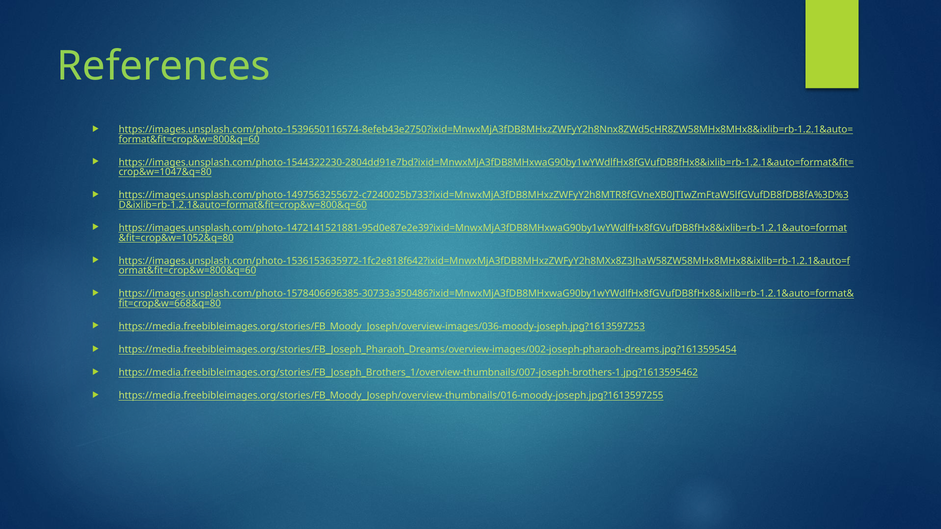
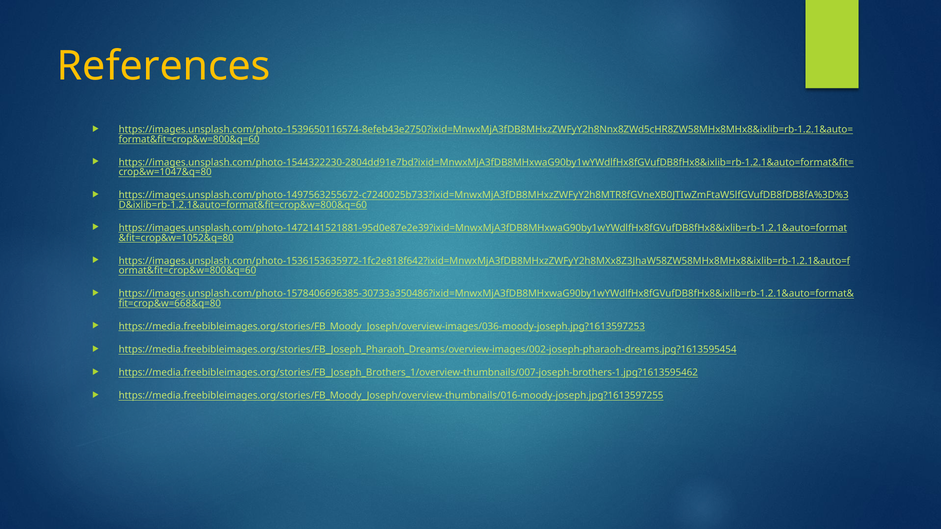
References colour: light green -> yellow
